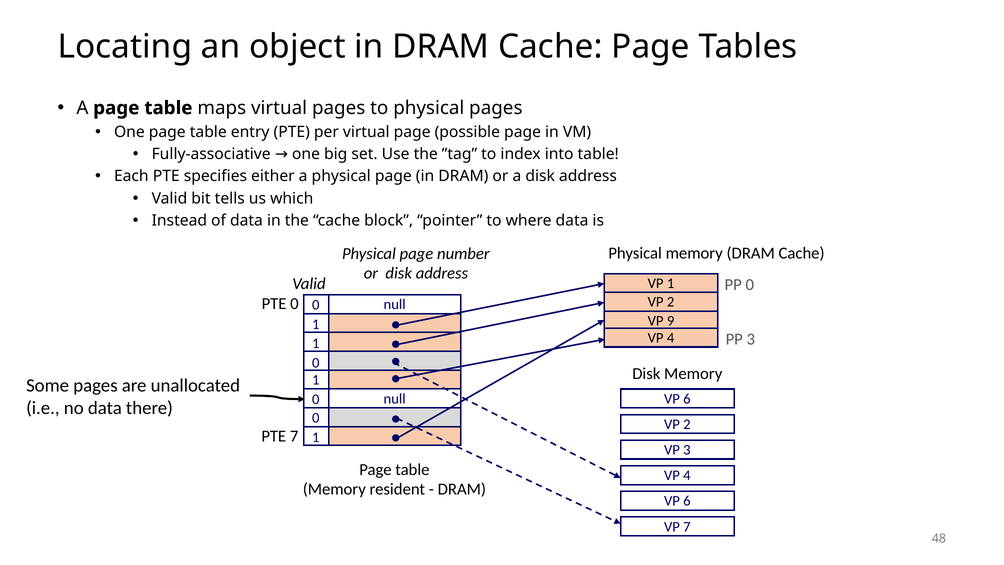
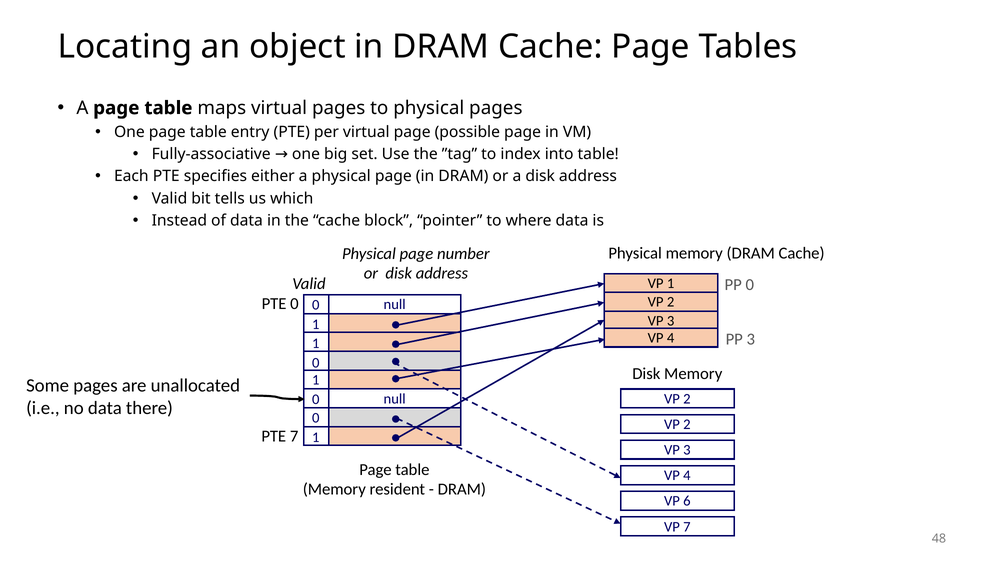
9 at (671, 321): 9 -> 3
6 at (687, 399): 6 -> 2
